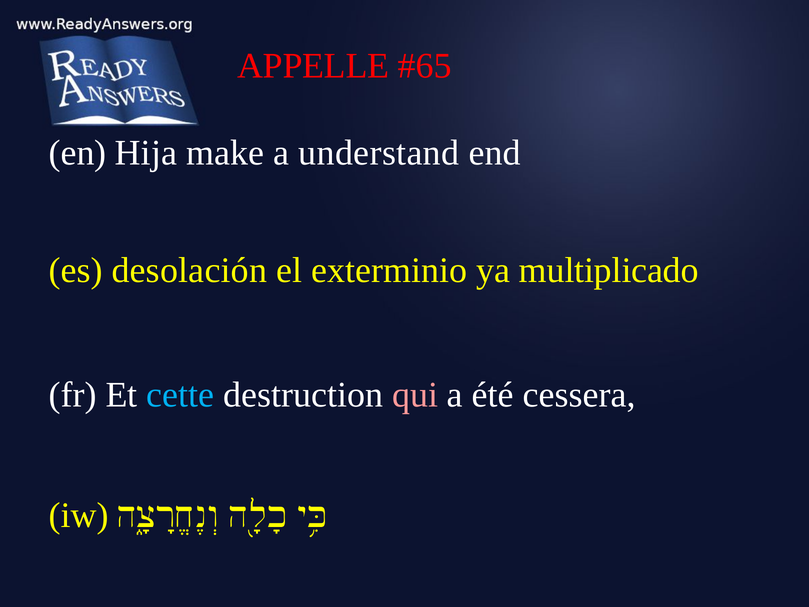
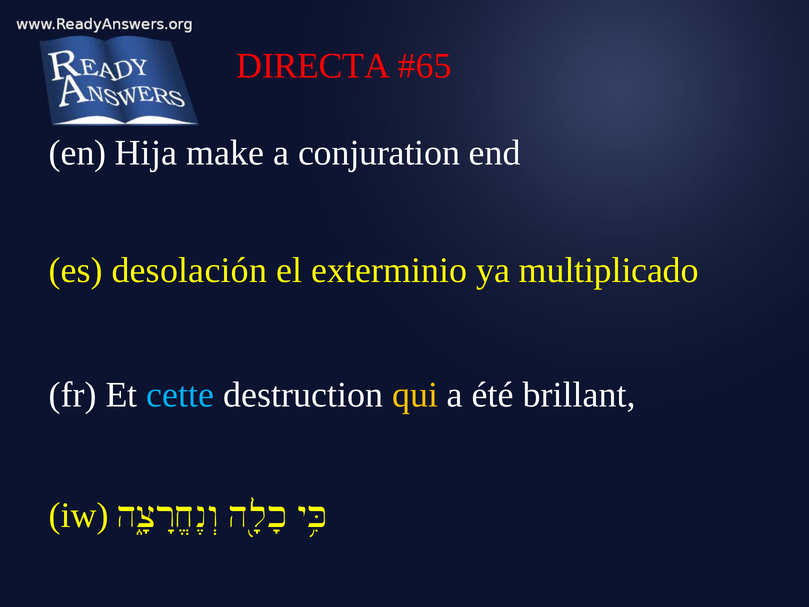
APPELLE: APPELLE -> DIRECTA
understand: understand -> conjuration
qui colour: pink -> yellow
cessera: cessera -> brillant
